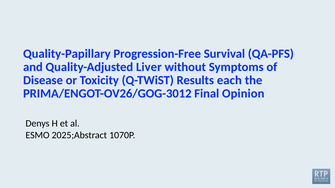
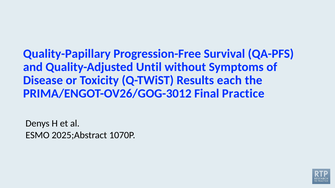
Liver: Liver -> Until
Opinion: Opinion -> Practice
